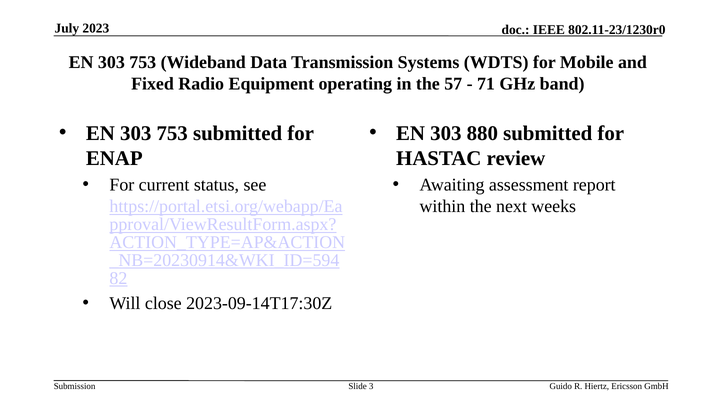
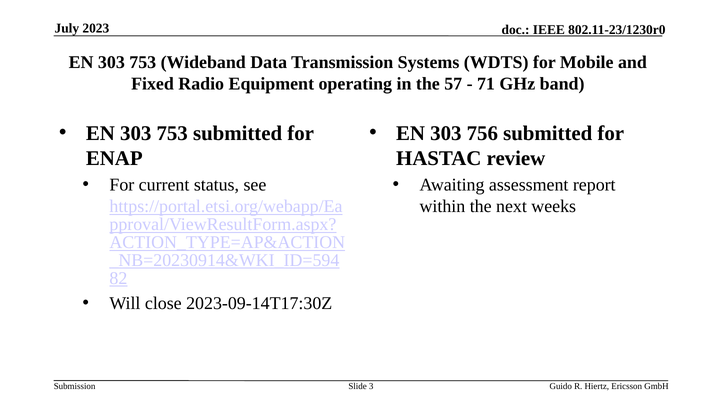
880: 880 -> 756
